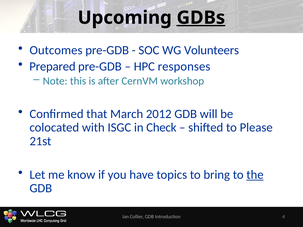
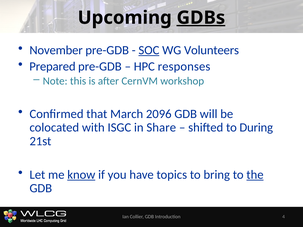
Outcomes: Outcomes -> November
SOC underline: none -> present
2012: 2012 -> 2096
Check: Check -> Share
Please: Please -> During
know underline: none -> present
